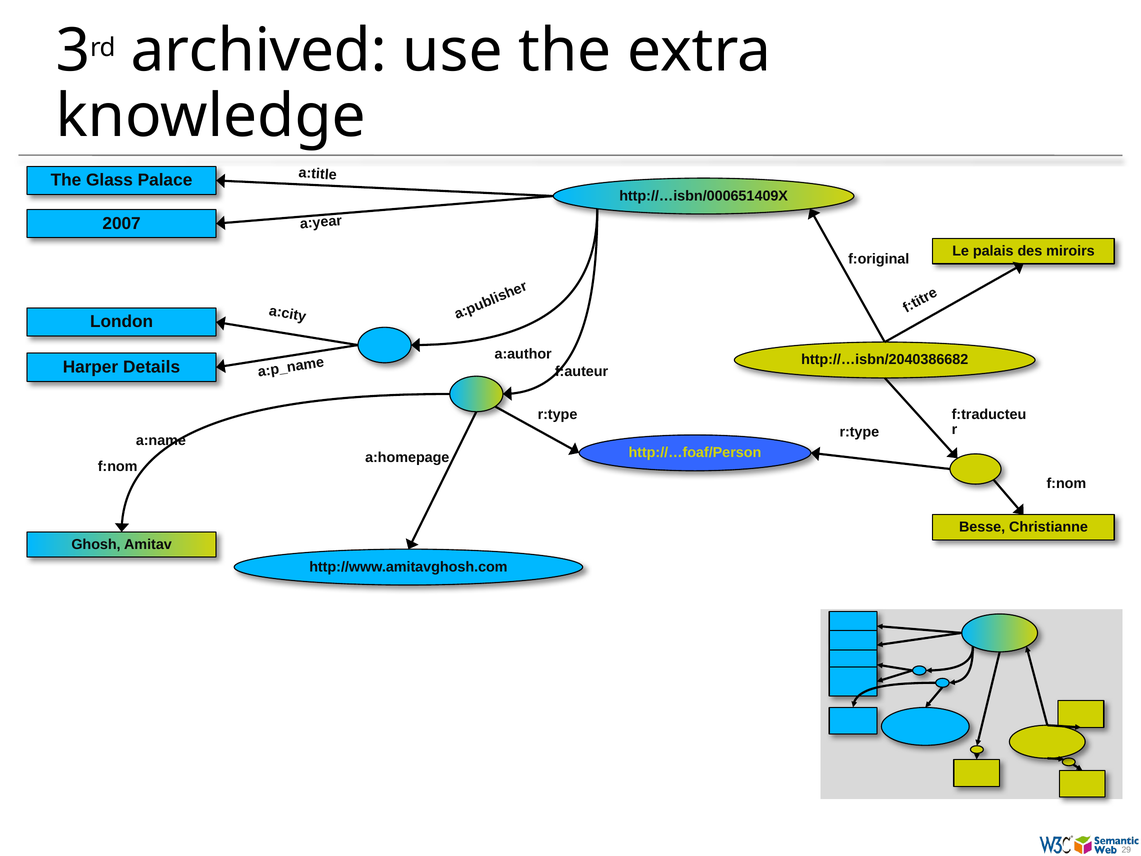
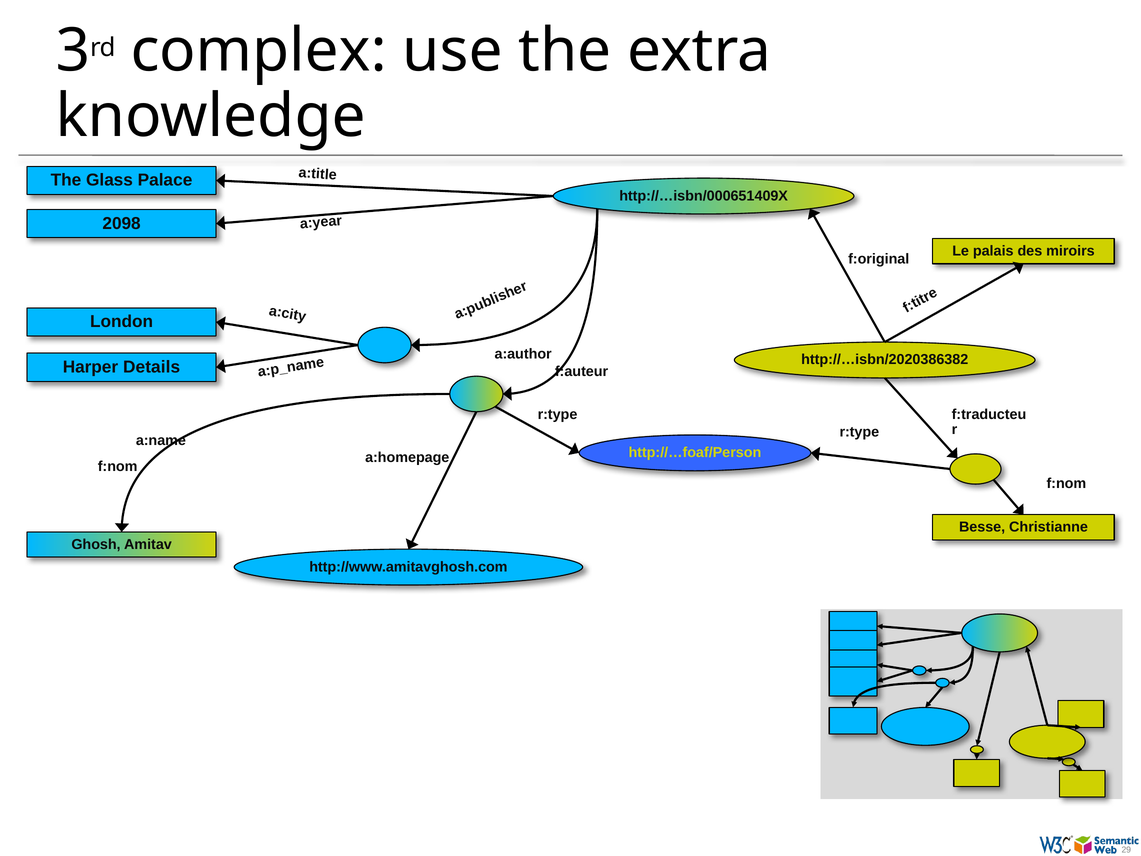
archived: archived -> complex
2007: 2007 -> 2098
http://…isbn/2040386682: http://…isbn/2040386682 -> http://…isbn/2020386382
